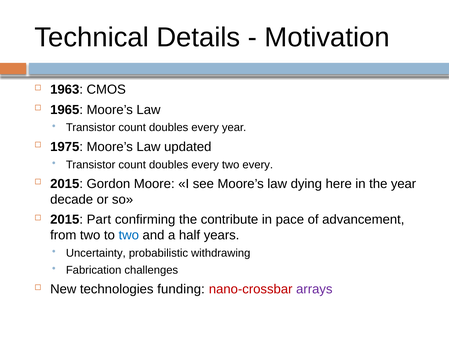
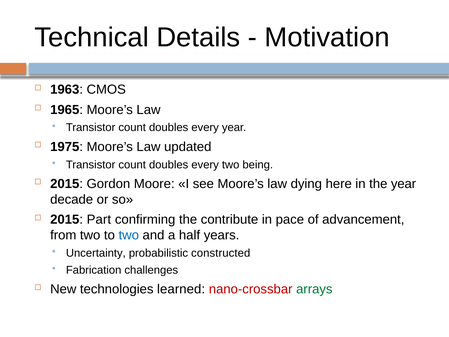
two every: every -> being
withdrawing: withdrawing -> constructed
funding: funding -> learned
arrays colour: purple -> green
